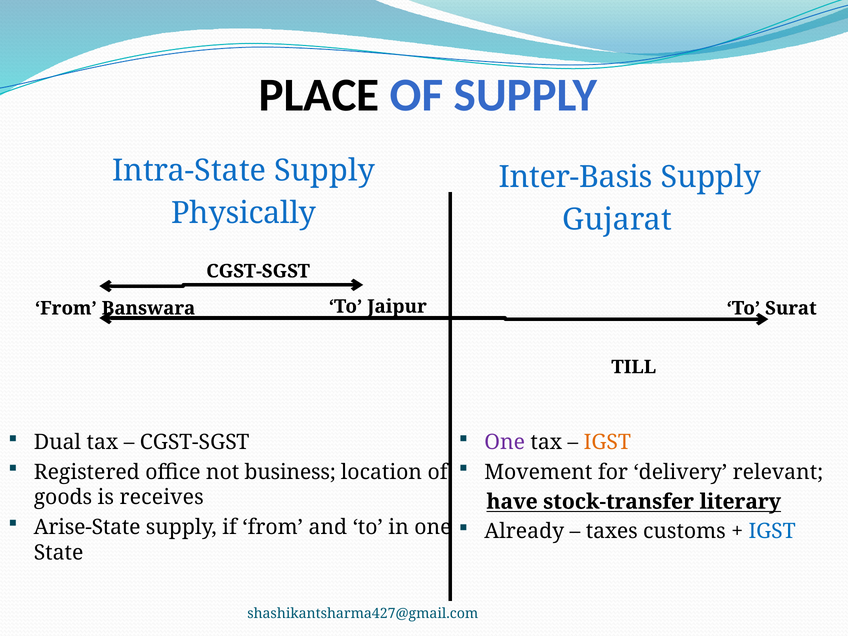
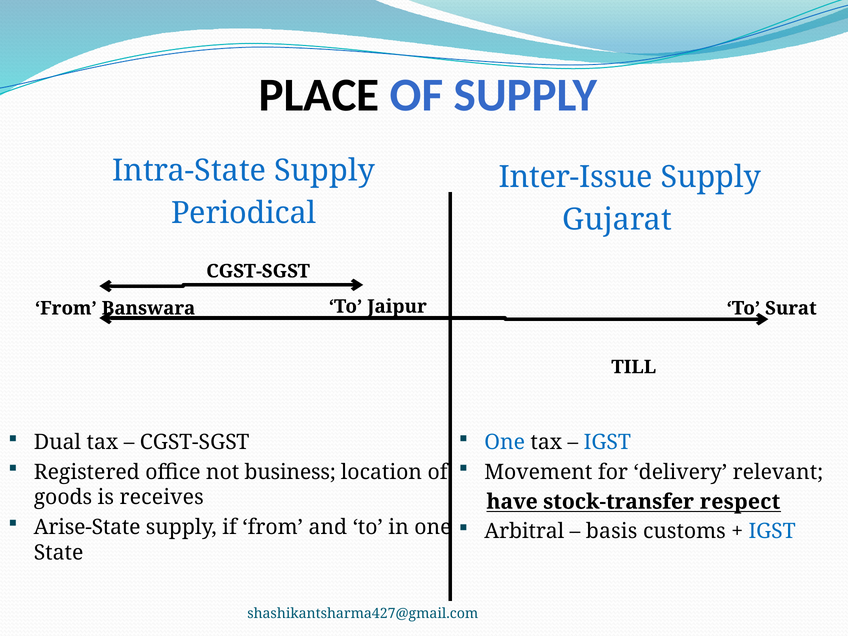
Inter-Basis: Inter-Basis -> Inter-Issue
Physically: Physically -> Periodical
One at (505, 442) colour: purple -> blue
IGST at (607, 442) colour: orange -> blue
literary: literary -> respect
Already: Already -> Arbitral
taxes: taxes -> basis
